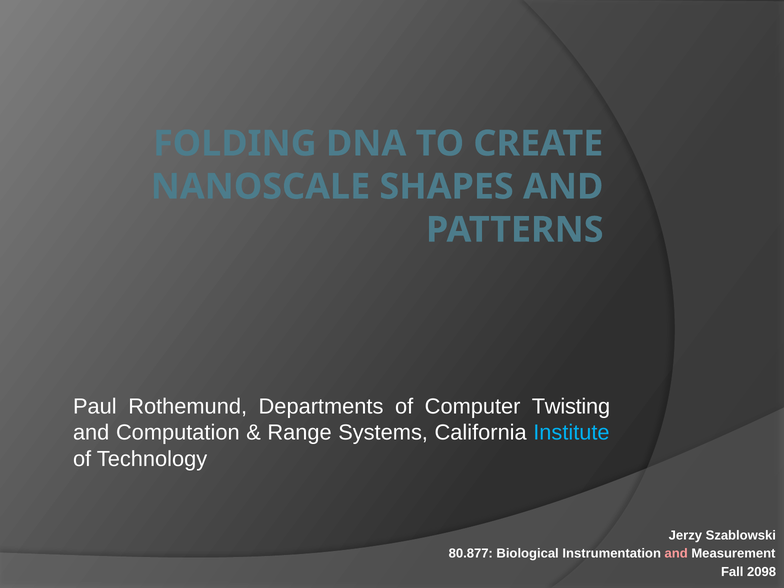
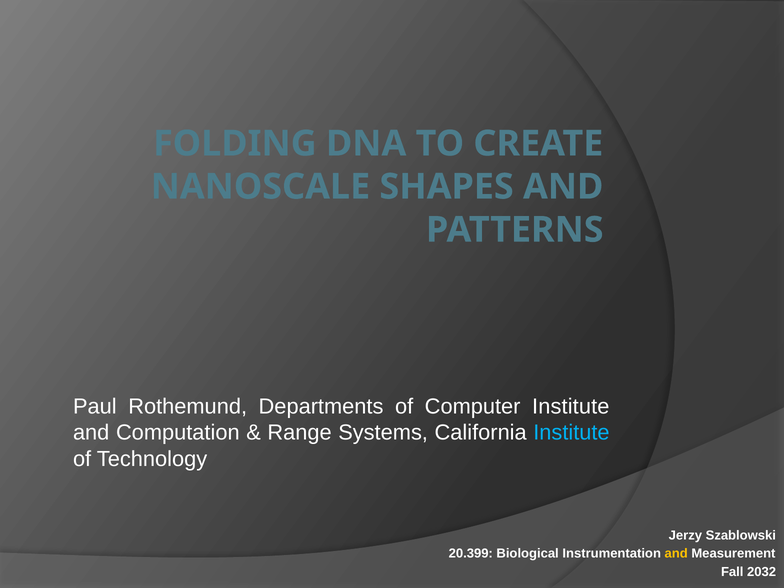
Computer Twisting: Twisting -> Institute
80.877: 80.877 -> 20.399
and at (676, 554) colour: pink -> yellow
2098: 2098 -> 2032
